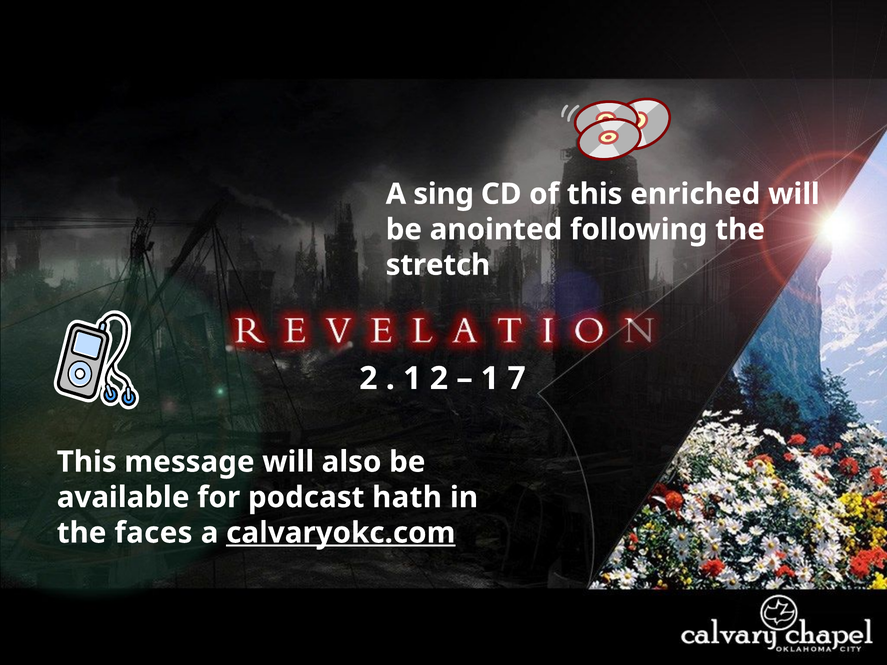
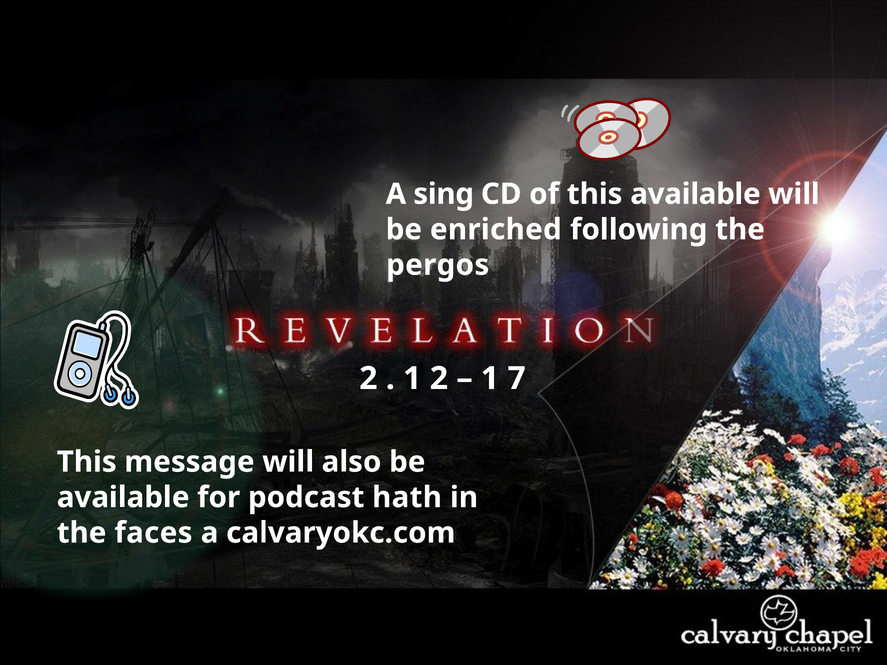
this enriched: enriched -> available
anointed: anointed -> enriched
stretch: stretch -> pergos
calvaryokc.com underline: present -> none
